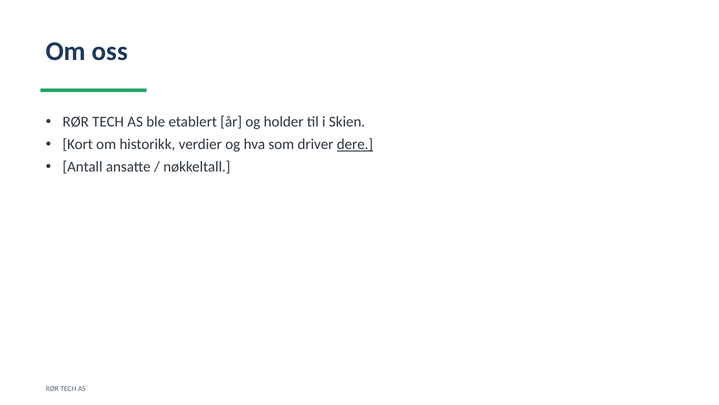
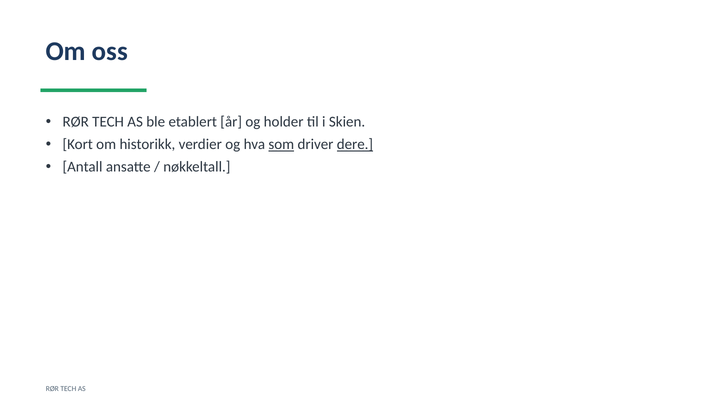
som underline: none -> present
